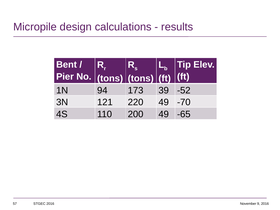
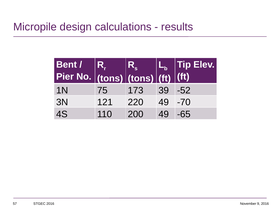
94: 94 -> 75
